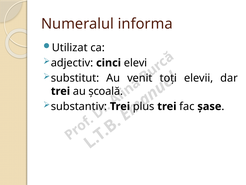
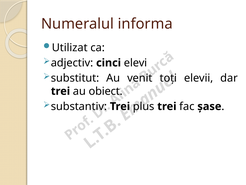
școală: școală -> obiect
